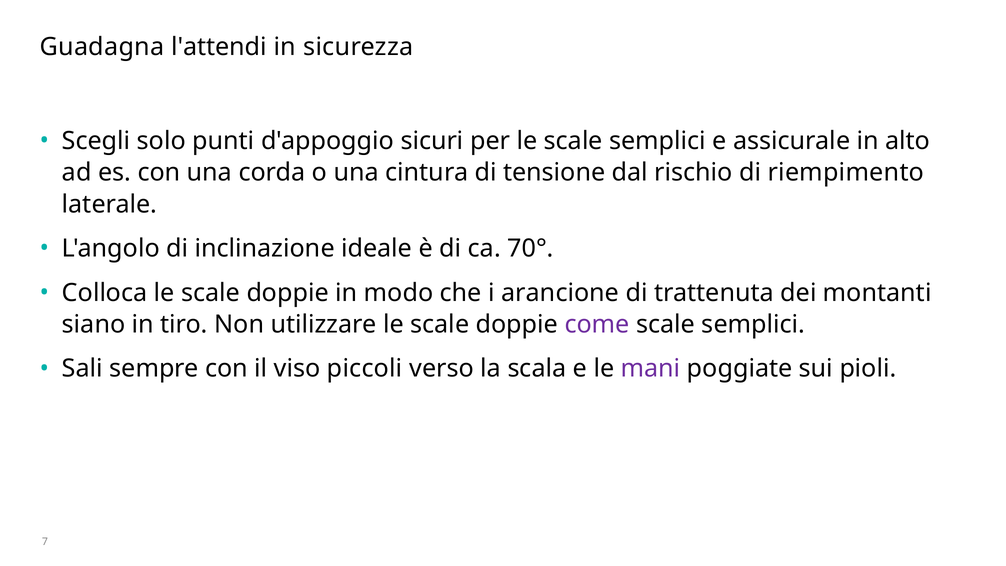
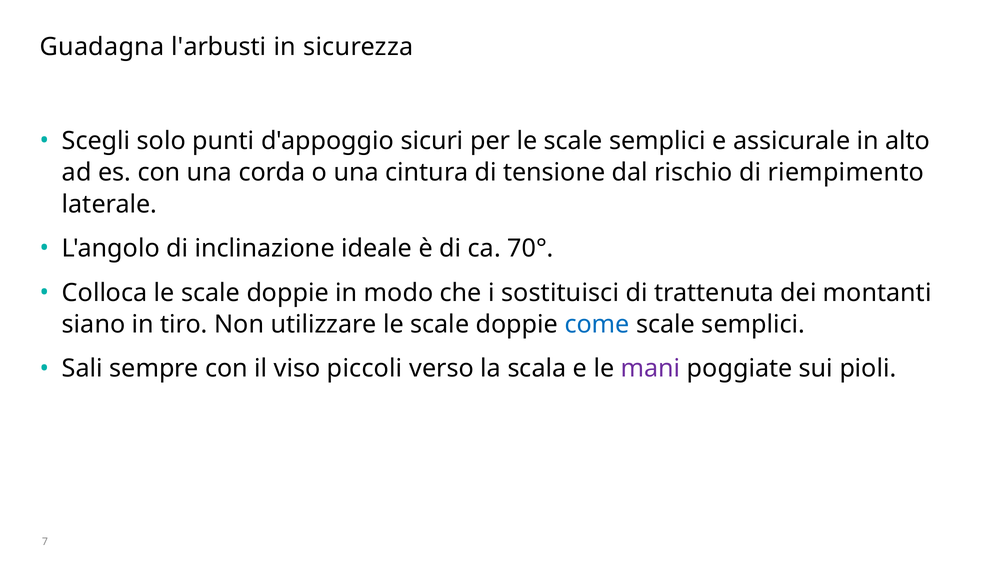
l'attendi: l'attendi -> l'arbusti
arancione: arancione -> sostituisci
come colour: purple -> blue
